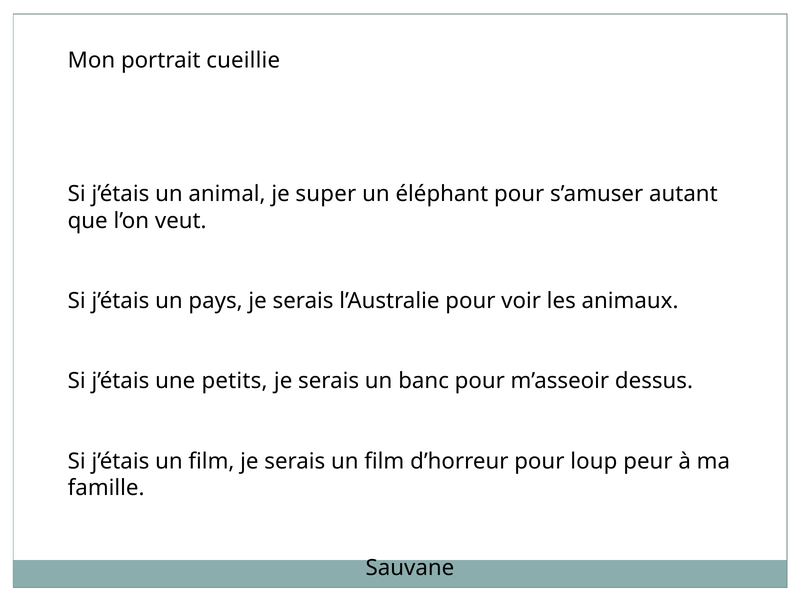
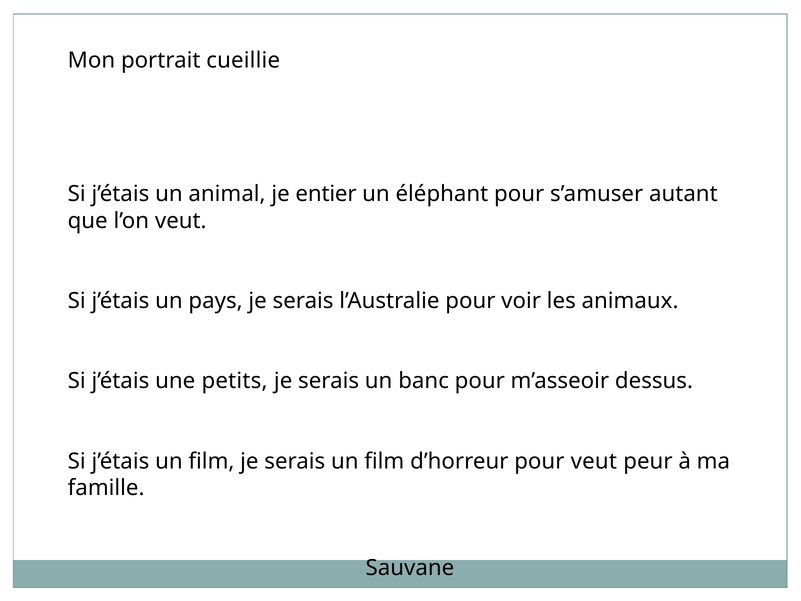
super: super -> entier
pour loup: loup -> veut
